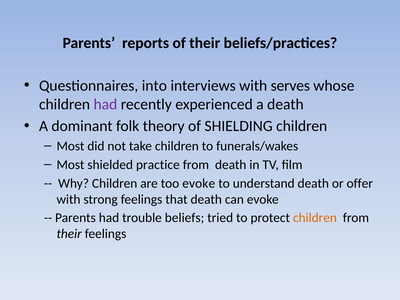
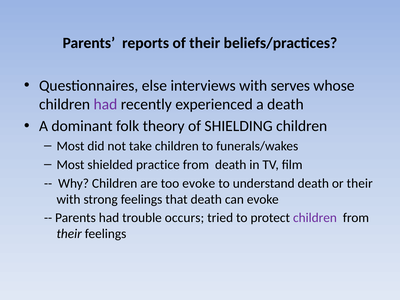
into: into -> else
or offer: offer -> their
beliefs: beliefs -> occurs
children at (315, 218) colour: orange -> purple
